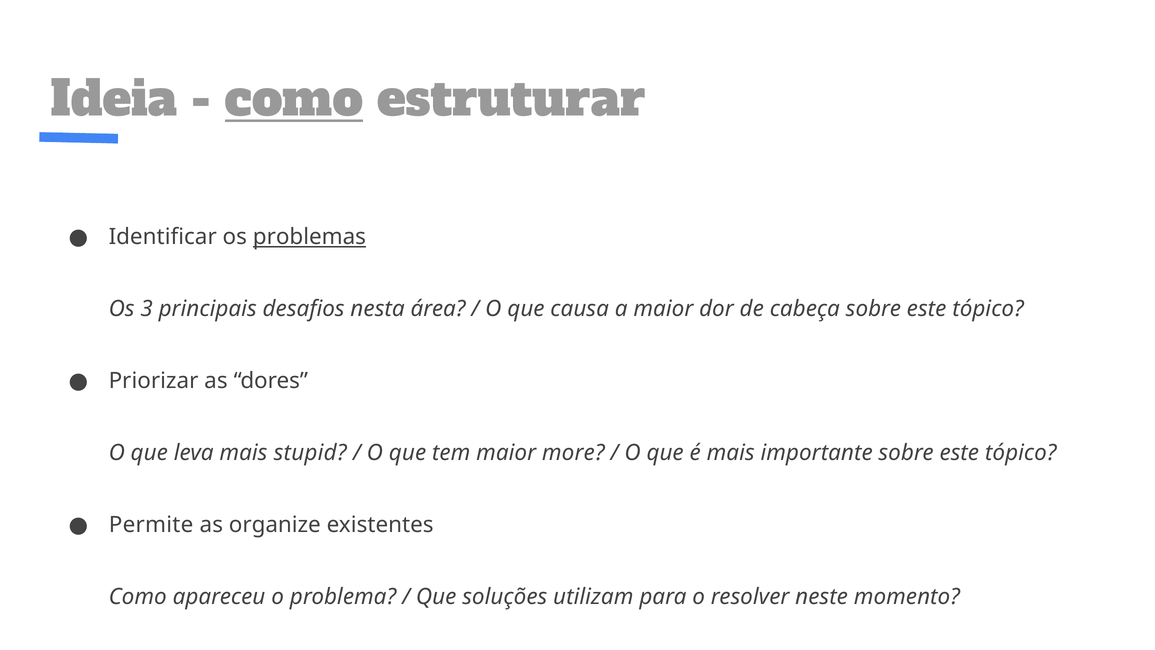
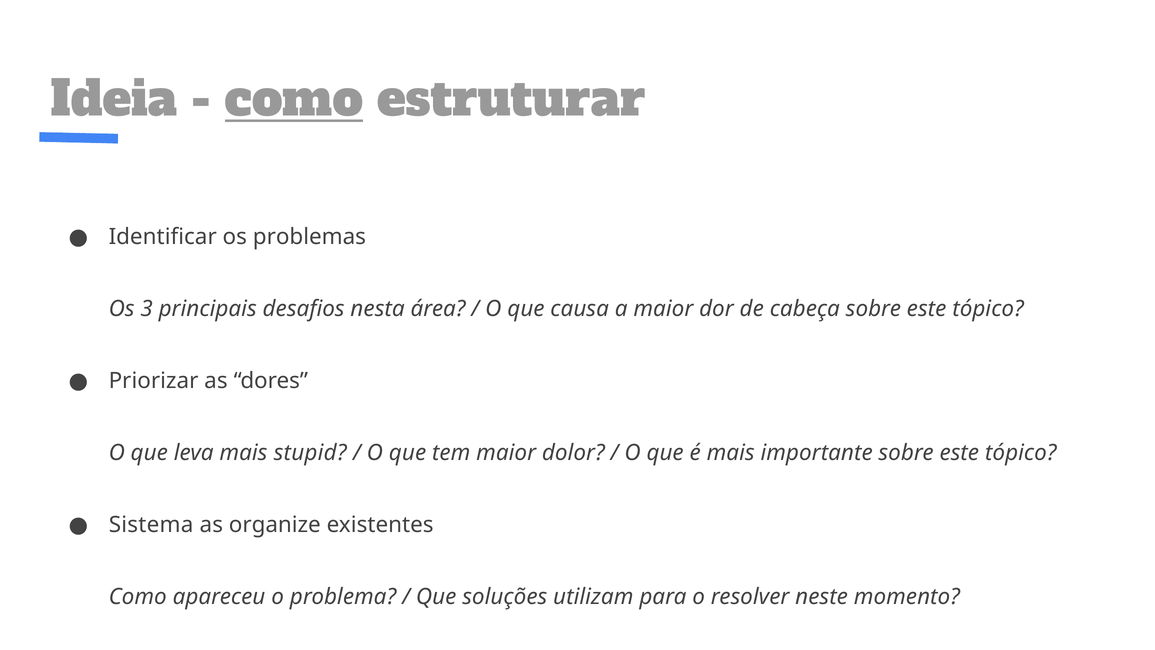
problemas underline: present -> none
more: more -> dolor
Permite: Permite -> Sistema
